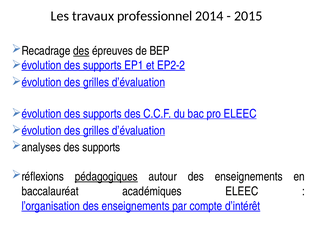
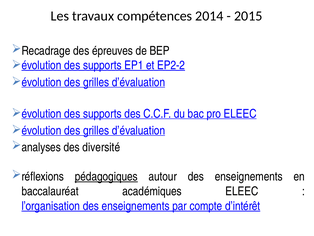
professionnel: professionnel -> compétences
des at (81, 51) underline: present -> none
analyses des supports: supports -> diversité
